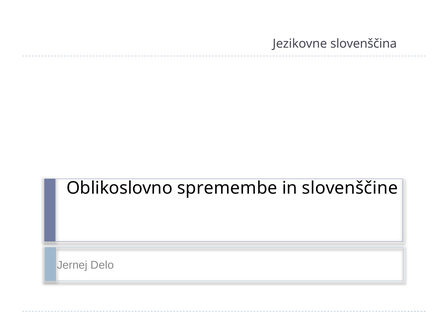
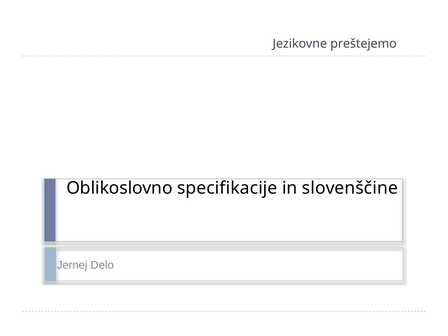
slovenščina: slovenščina -> preštejemo
spremembe: spremembe -> specifikacije
